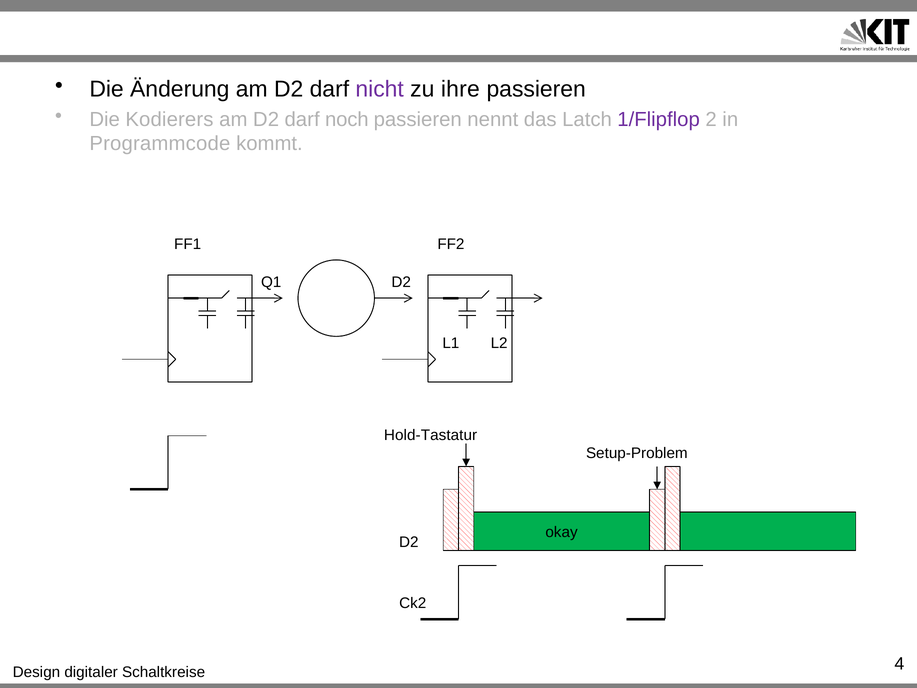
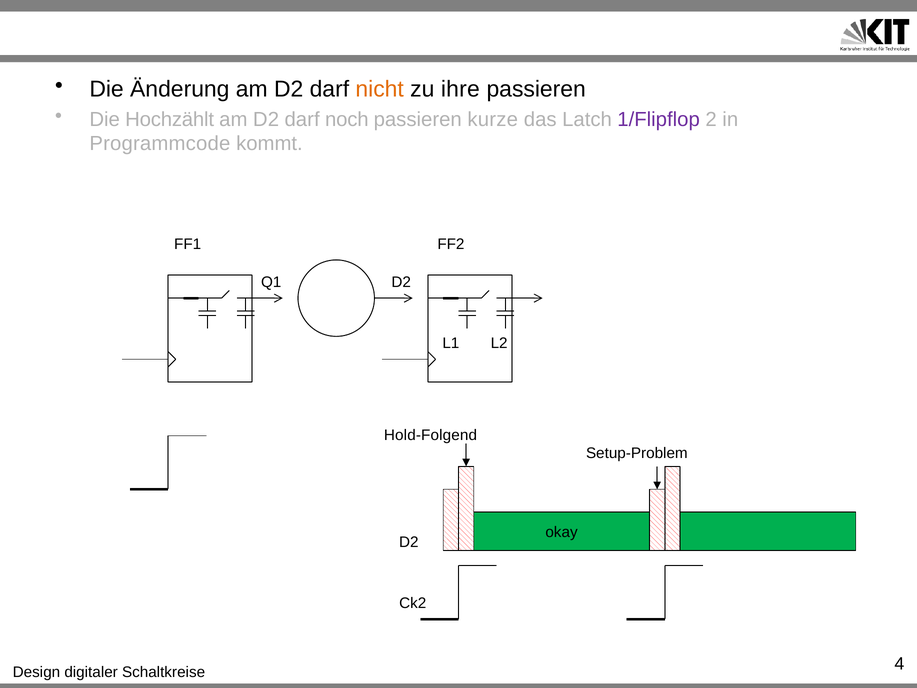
nicht colour: purple -> orange
Kodierers: Kodierers -> Hochzählt
nennt: nennt -> kurze
Hold-Tastatur: Hold-Tastatur -> Hold-Folgend
